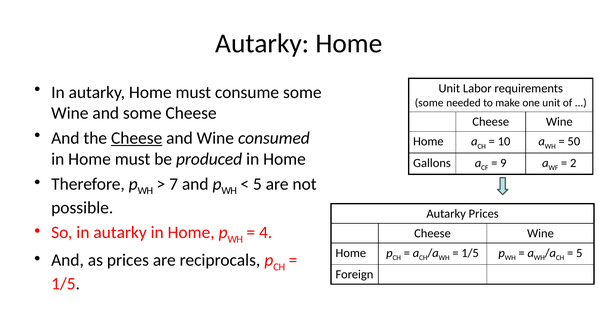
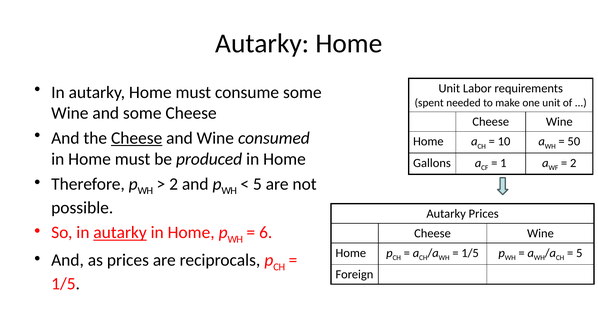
some at (429, 103): some -> spent
9: 9 -> 1
7 at (174, 184): 7 -> 2
autarky at (120, 233) underline: none -> present
4: 4 -> 6
